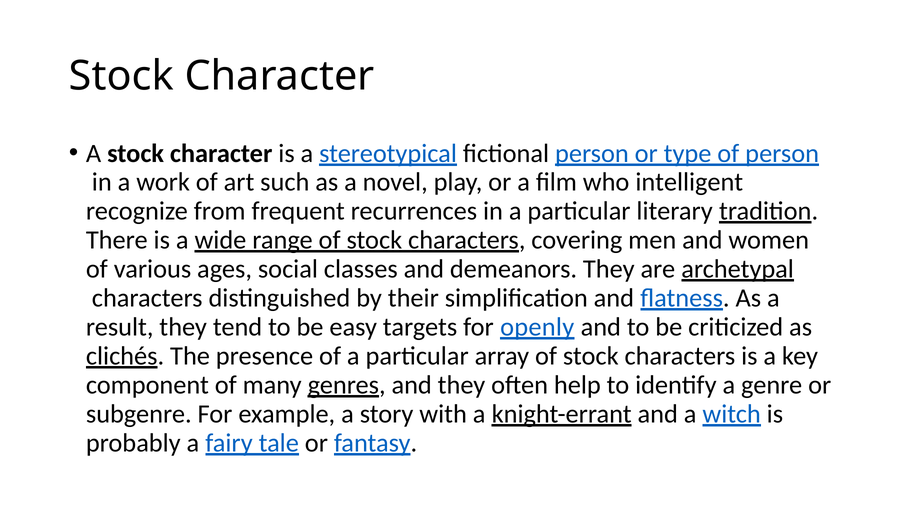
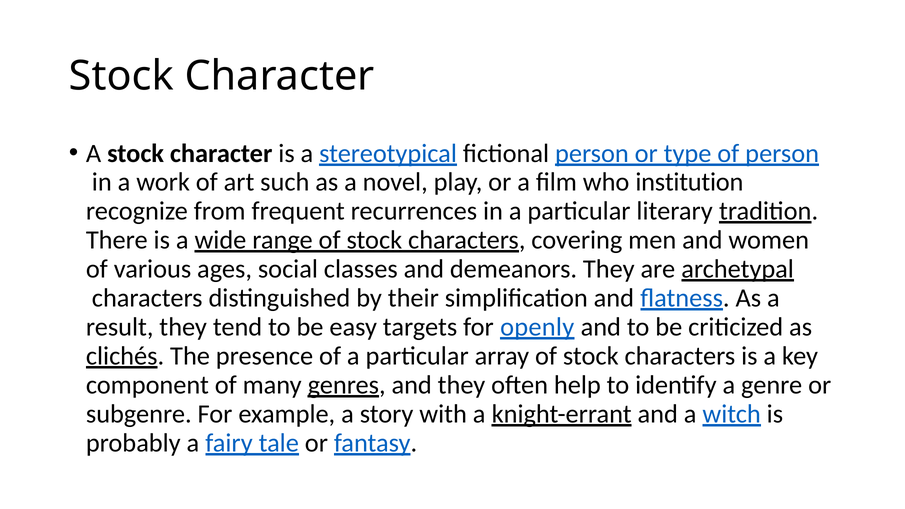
intelligent: intelligent -> institution
